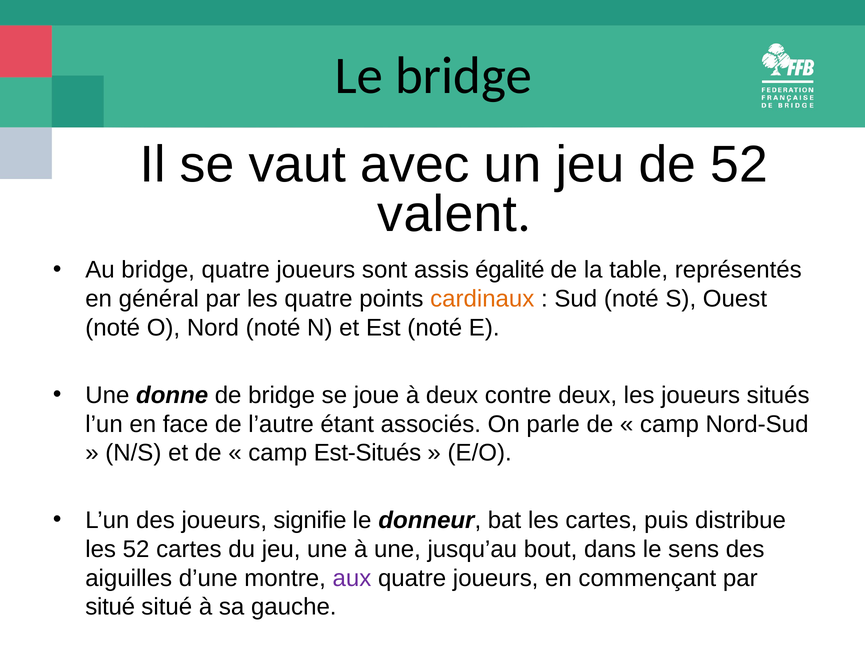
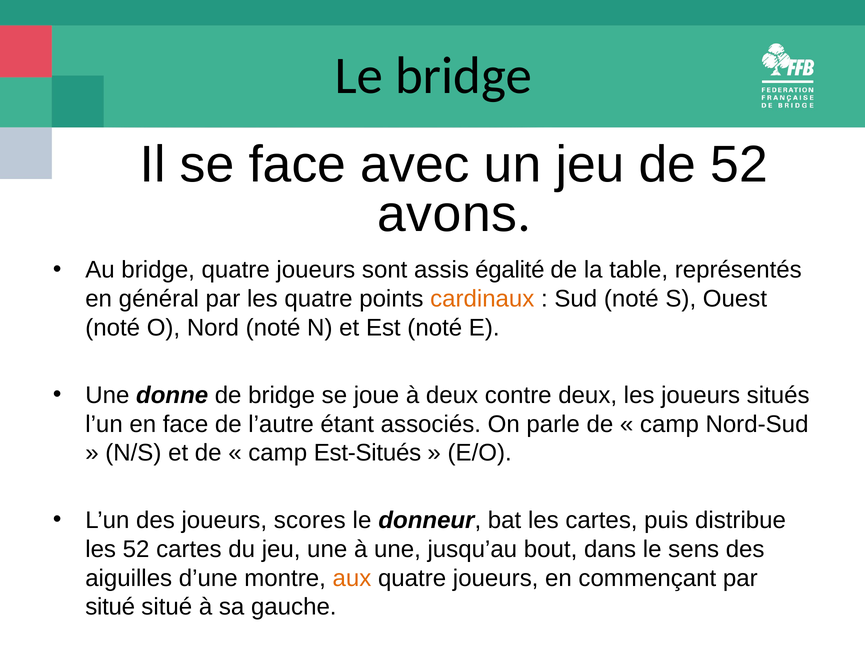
se vaut: vaut -> face
valent: valent -> avons
signifie: signifie -> scores
aux colour: purple -> orange
